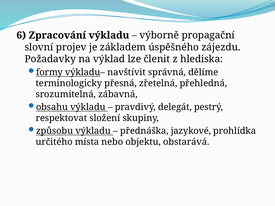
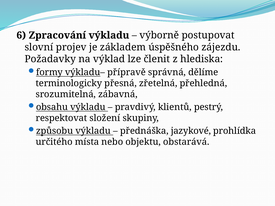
propagační: propagační -> postupovat
navštívit: navštívit -> přípravě
delegát: delegát -> klientů
